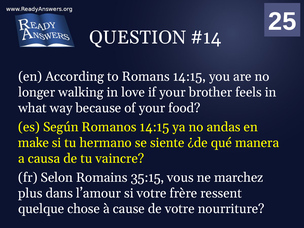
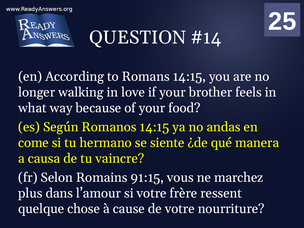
make: make -> come
35:15: 35:15 -> 91:15
